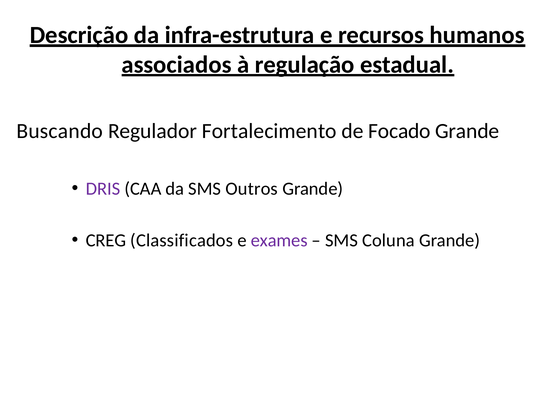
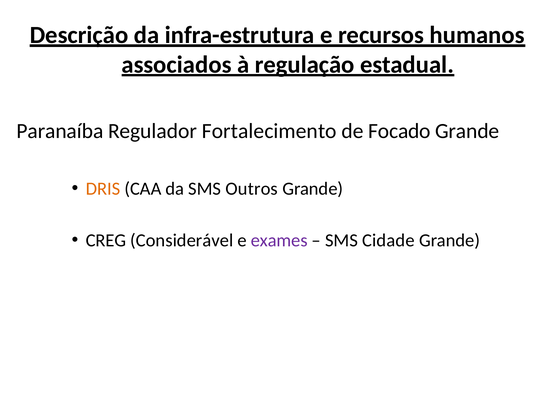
Buscando: Buscando -> Paranaíba
DRIS colour: purple -> orange
Classificados: Classificados -> Considerável
Coluna: Coluna -> Cidade
